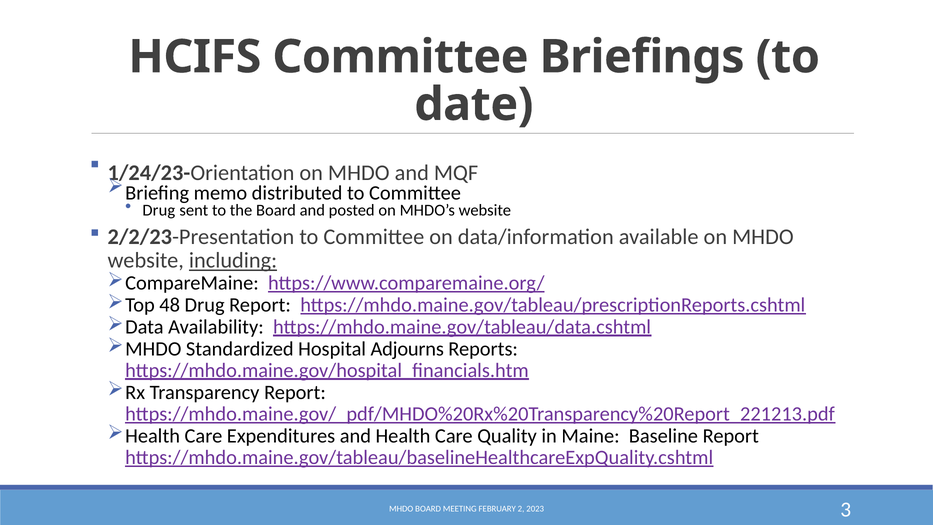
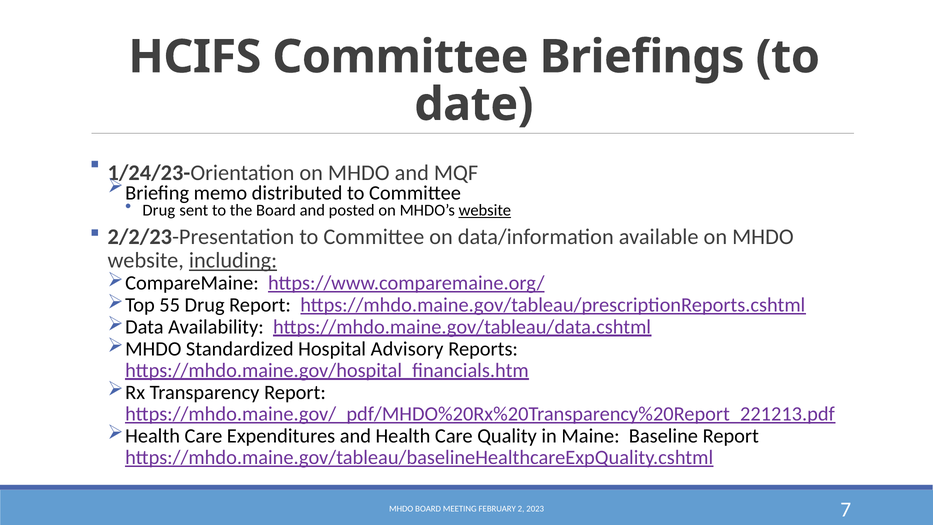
website at (485, 210) underline: none -> present
48: 48 -> 55
Adjourns: Adjourns -> Advisory
3: 3 -> 7
